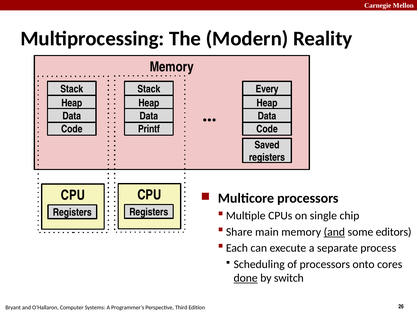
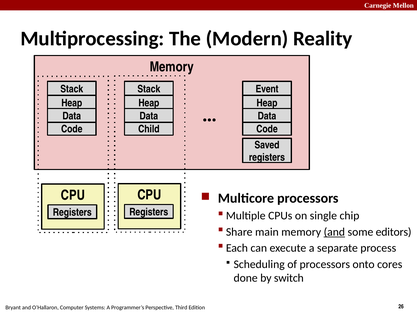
Every: Every -> Event
Printf: Printf -> Child
done underline: present -> none
